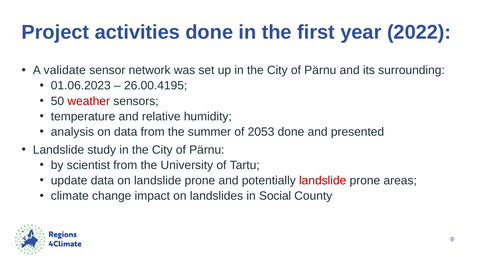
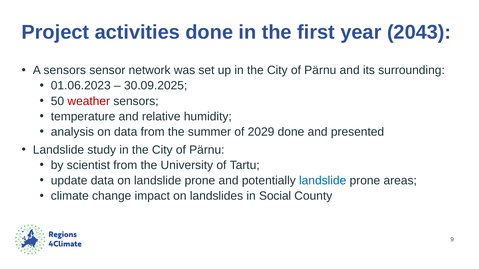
2022: 2022 -> 2043
A validate: validate -> sensors
26.00.4195: 26.00.4195 -> 30.09.2025
2053: 2053 -> 2029
landslide at (323, 181) colour: red -> blue
